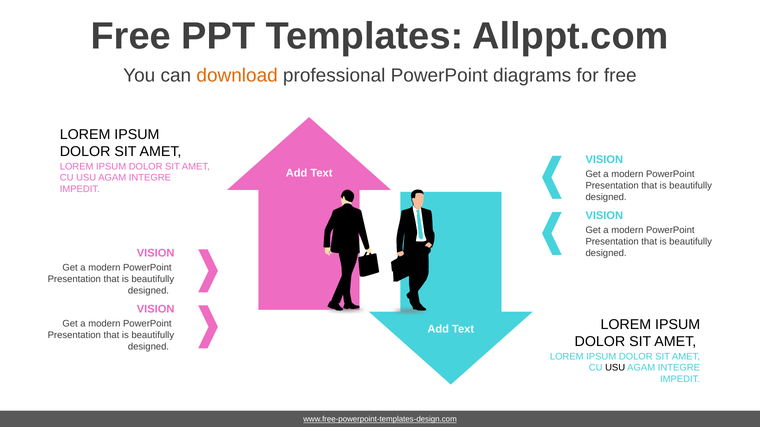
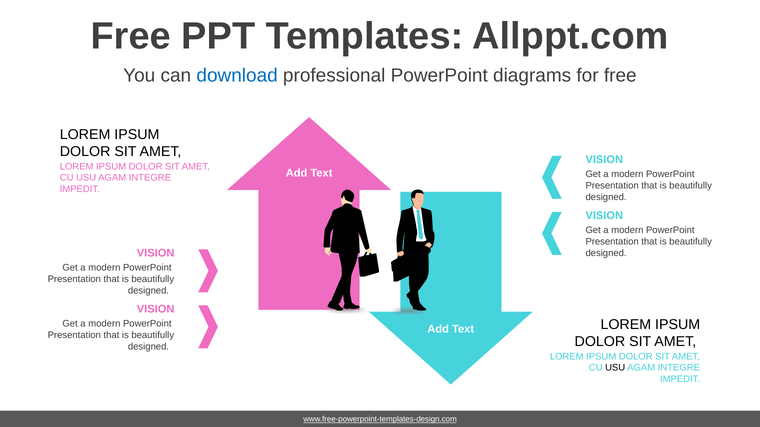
download colour: orange -> blue
